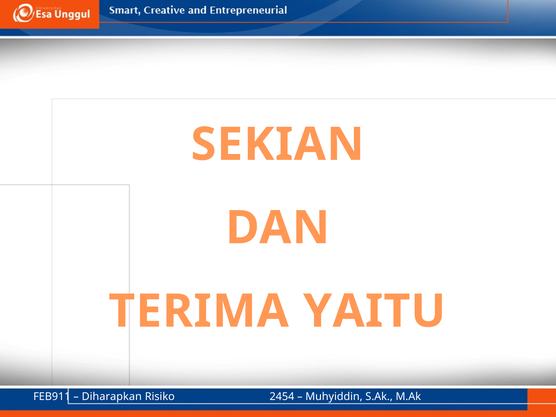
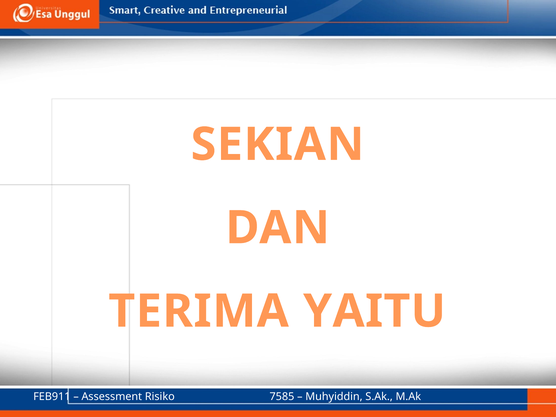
Diharapkan: Diharapkan -> Assessment
2454: 2454 -> 7585
